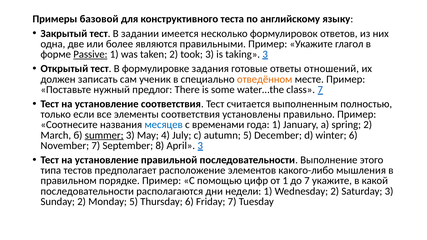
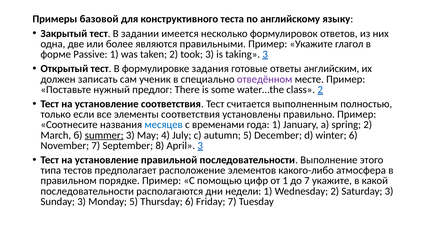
Passive underline: present -> none
отношений: отношений -> английским
отведённом colour: orange -> purple
class 7: 7 -> 2
мышления: мышления -> атмосфера
Sunday 2: 2 -> 3
